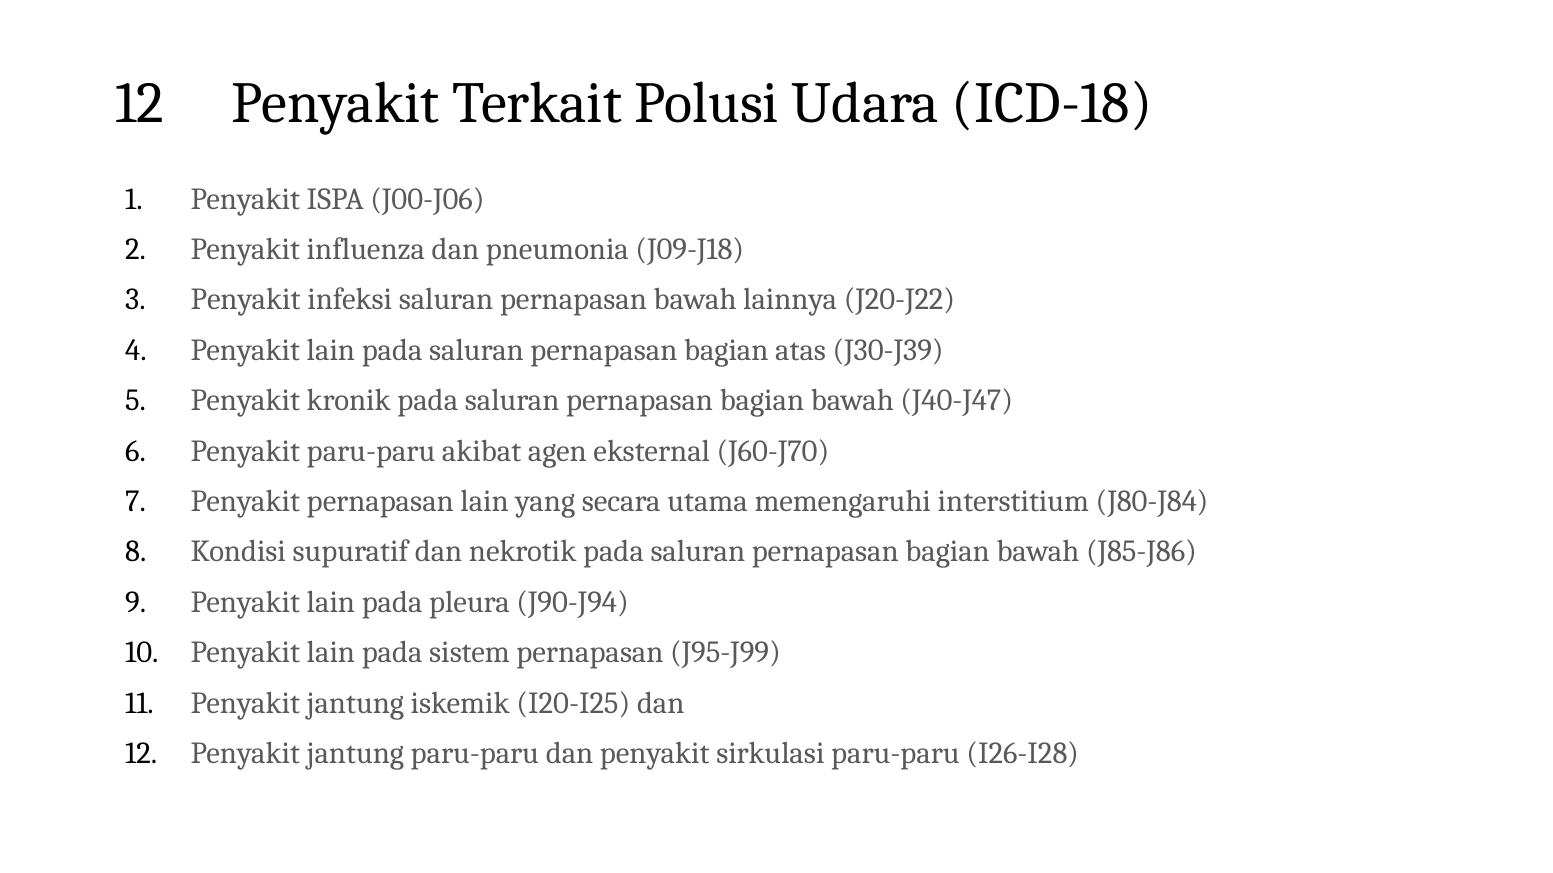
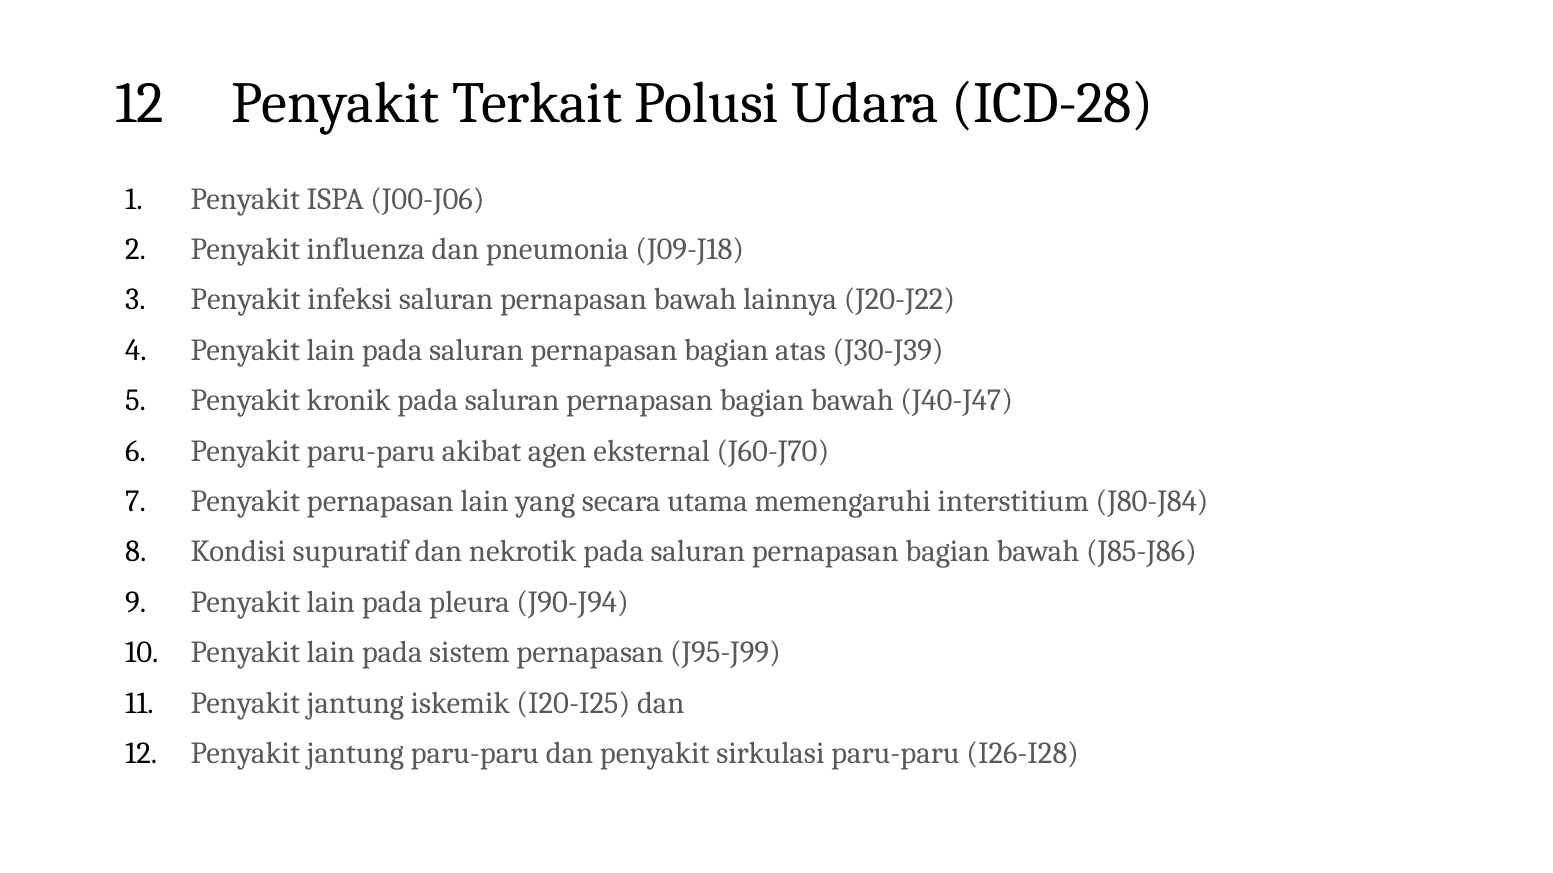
ICD-18: ICD-18 -> ICD-28
